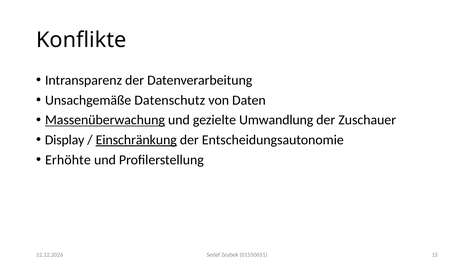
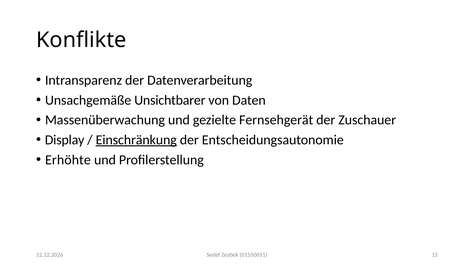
Datenschutz: Datenschutz -> Unsichtbarer
Massenüberwachung underline: present -> none
Umwandlung: Umwandlung -> Fernsehgerät
